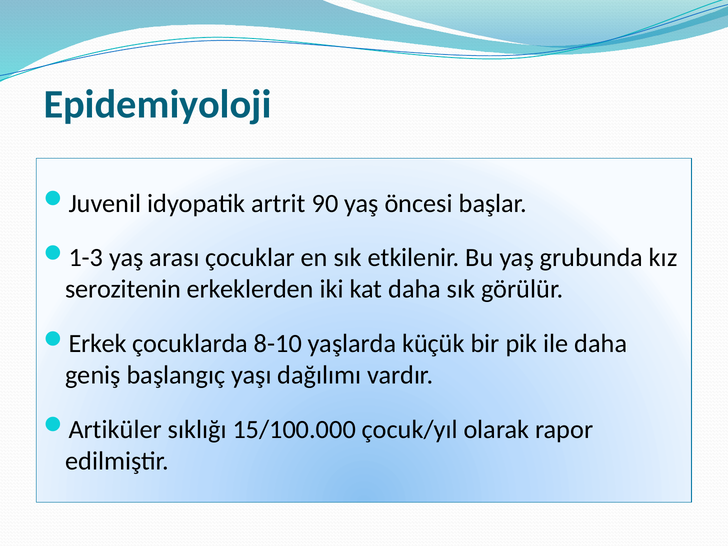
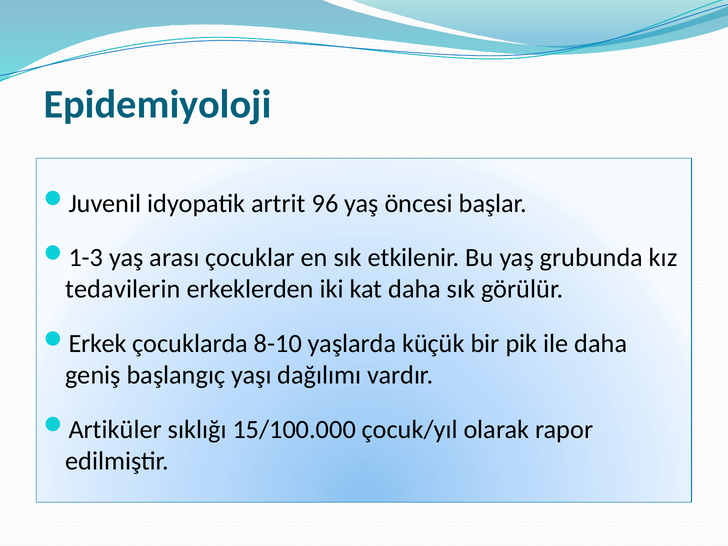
90: 90 -> 96
serozitenin: serozitenin -> tedavilerin
